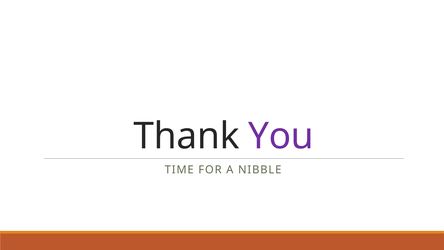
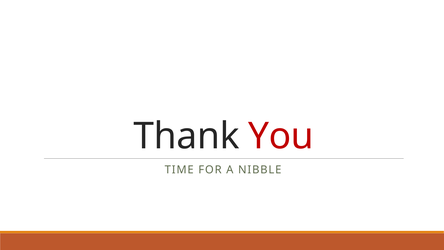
You colour: purple -> red
